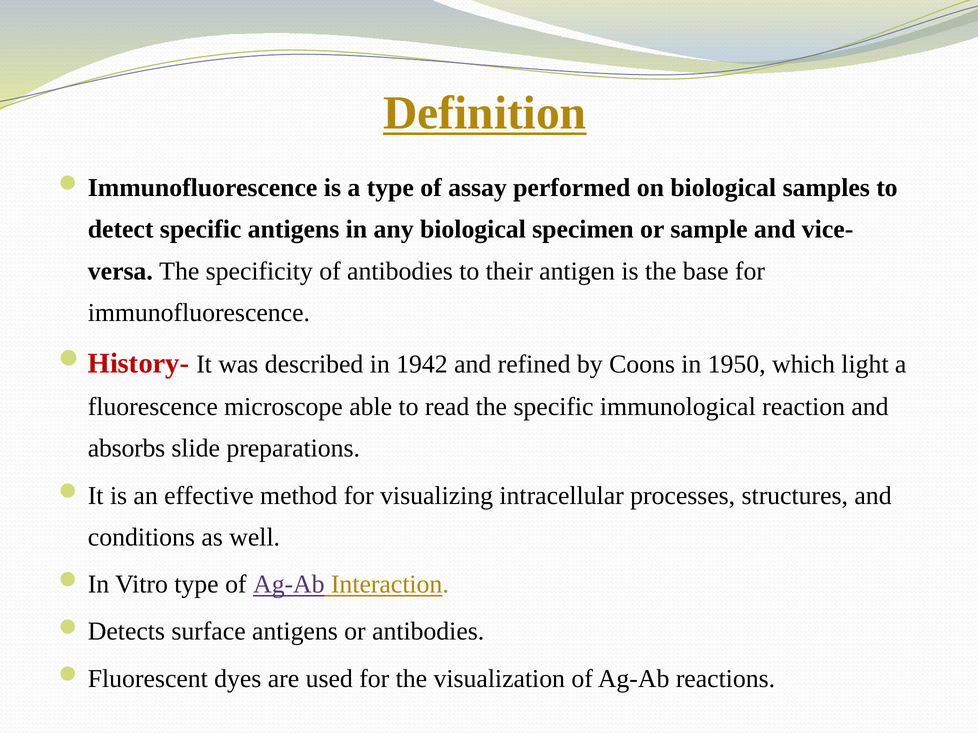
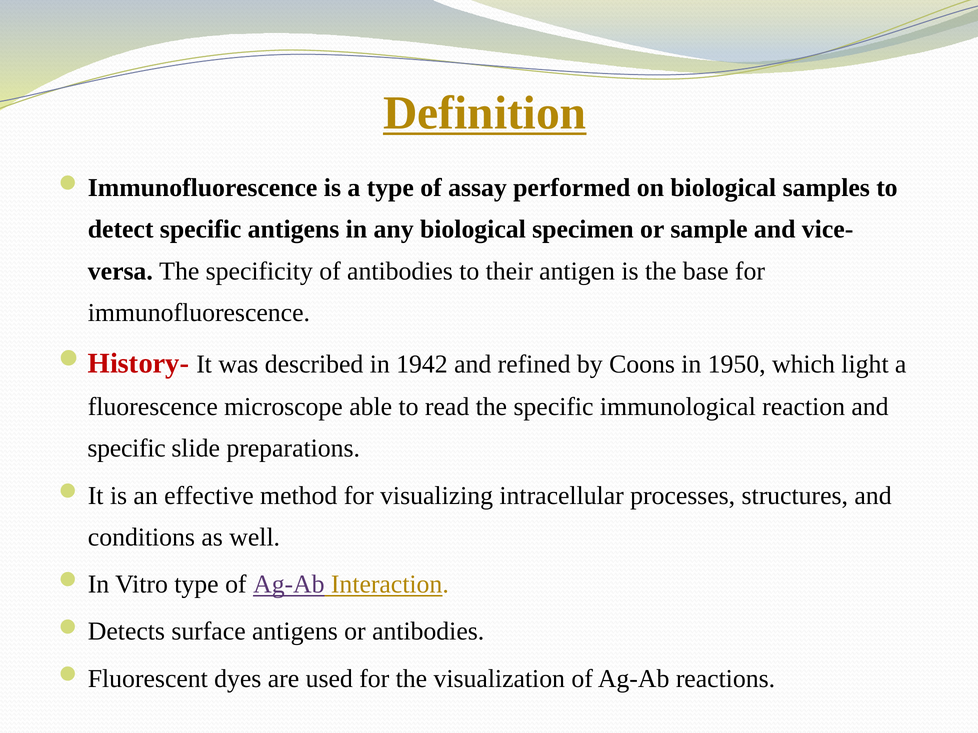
absorbs at (127, 449): absorbs -> specific
